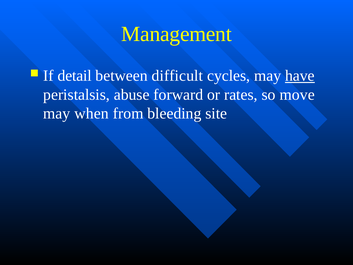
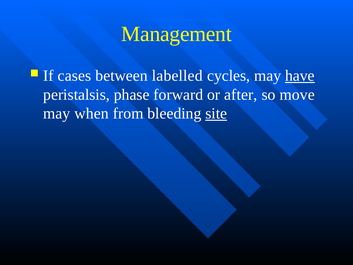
detail: detail -> cases
difficult: difficult -> labelled
abuse: abuse -> phase
rates: rates -> after
site underline: none -> present
